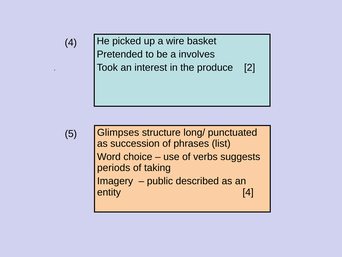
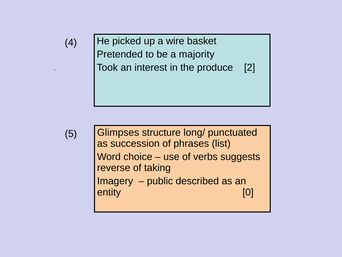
involves: involves -> majority
periods: periods -> reverse
entity 4: 4 -> 0
